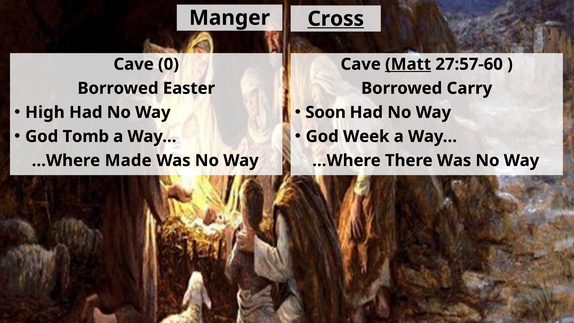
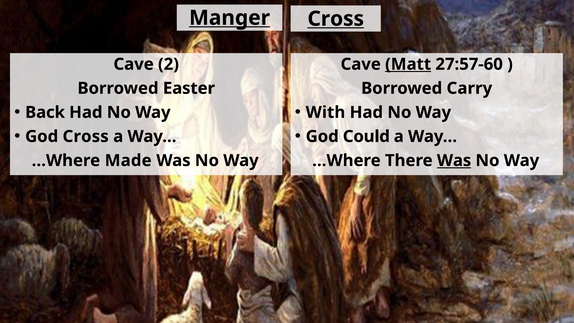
Manger underline: none -> present
0: 0 -> 2
High: High -> Back
Soon: Soon -> With
God Tomb: Tomb -> Cross
Week: Week -> Could
Was at (454, 160) underline: none -> present
